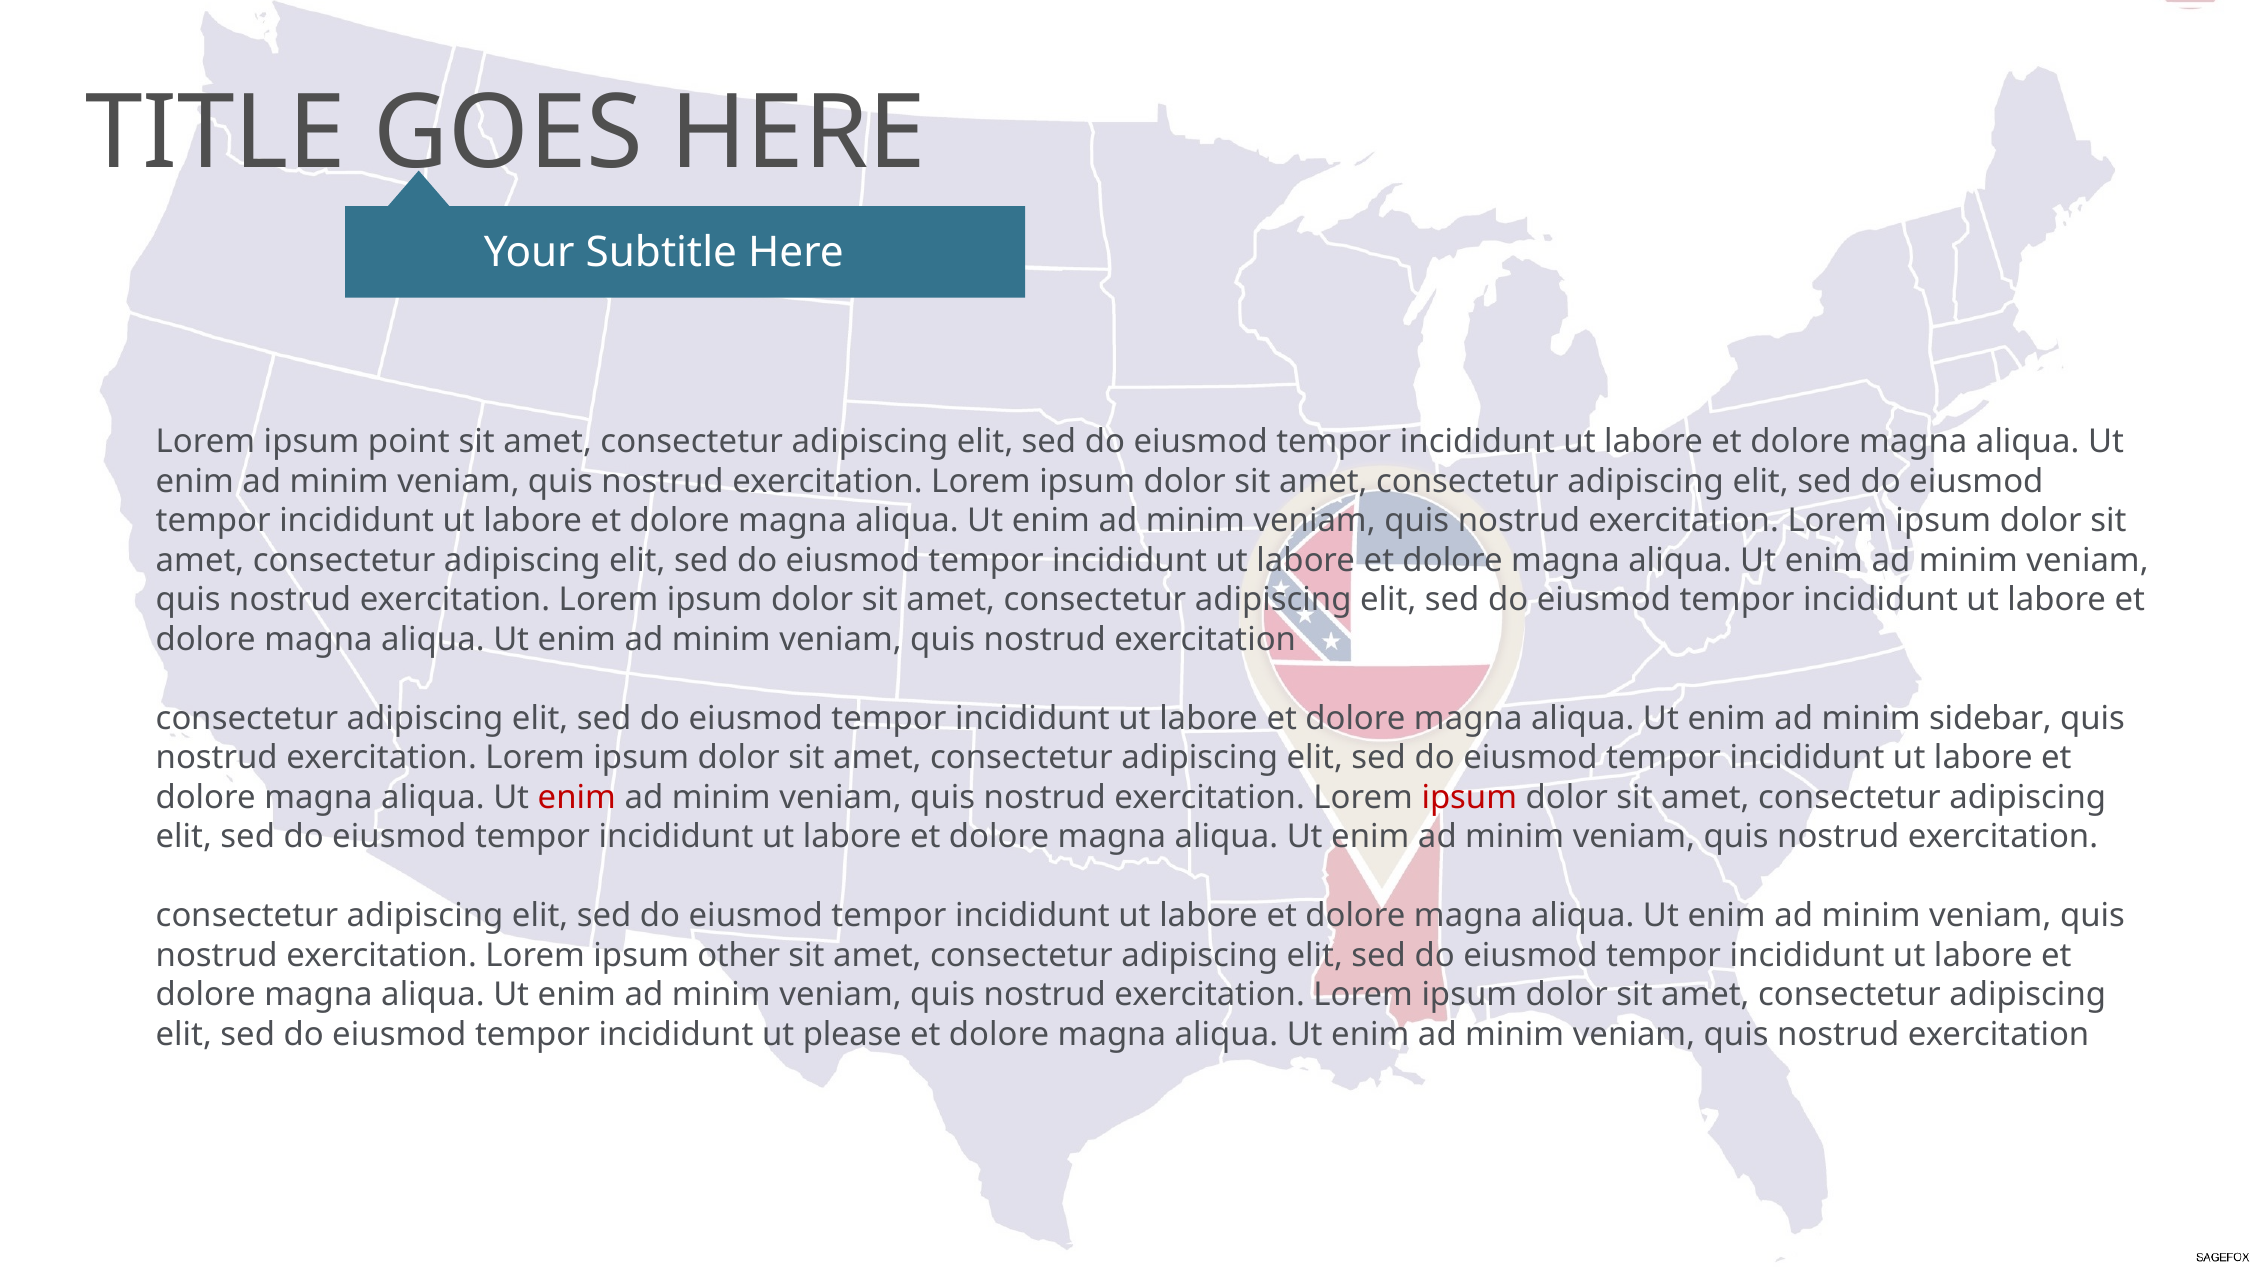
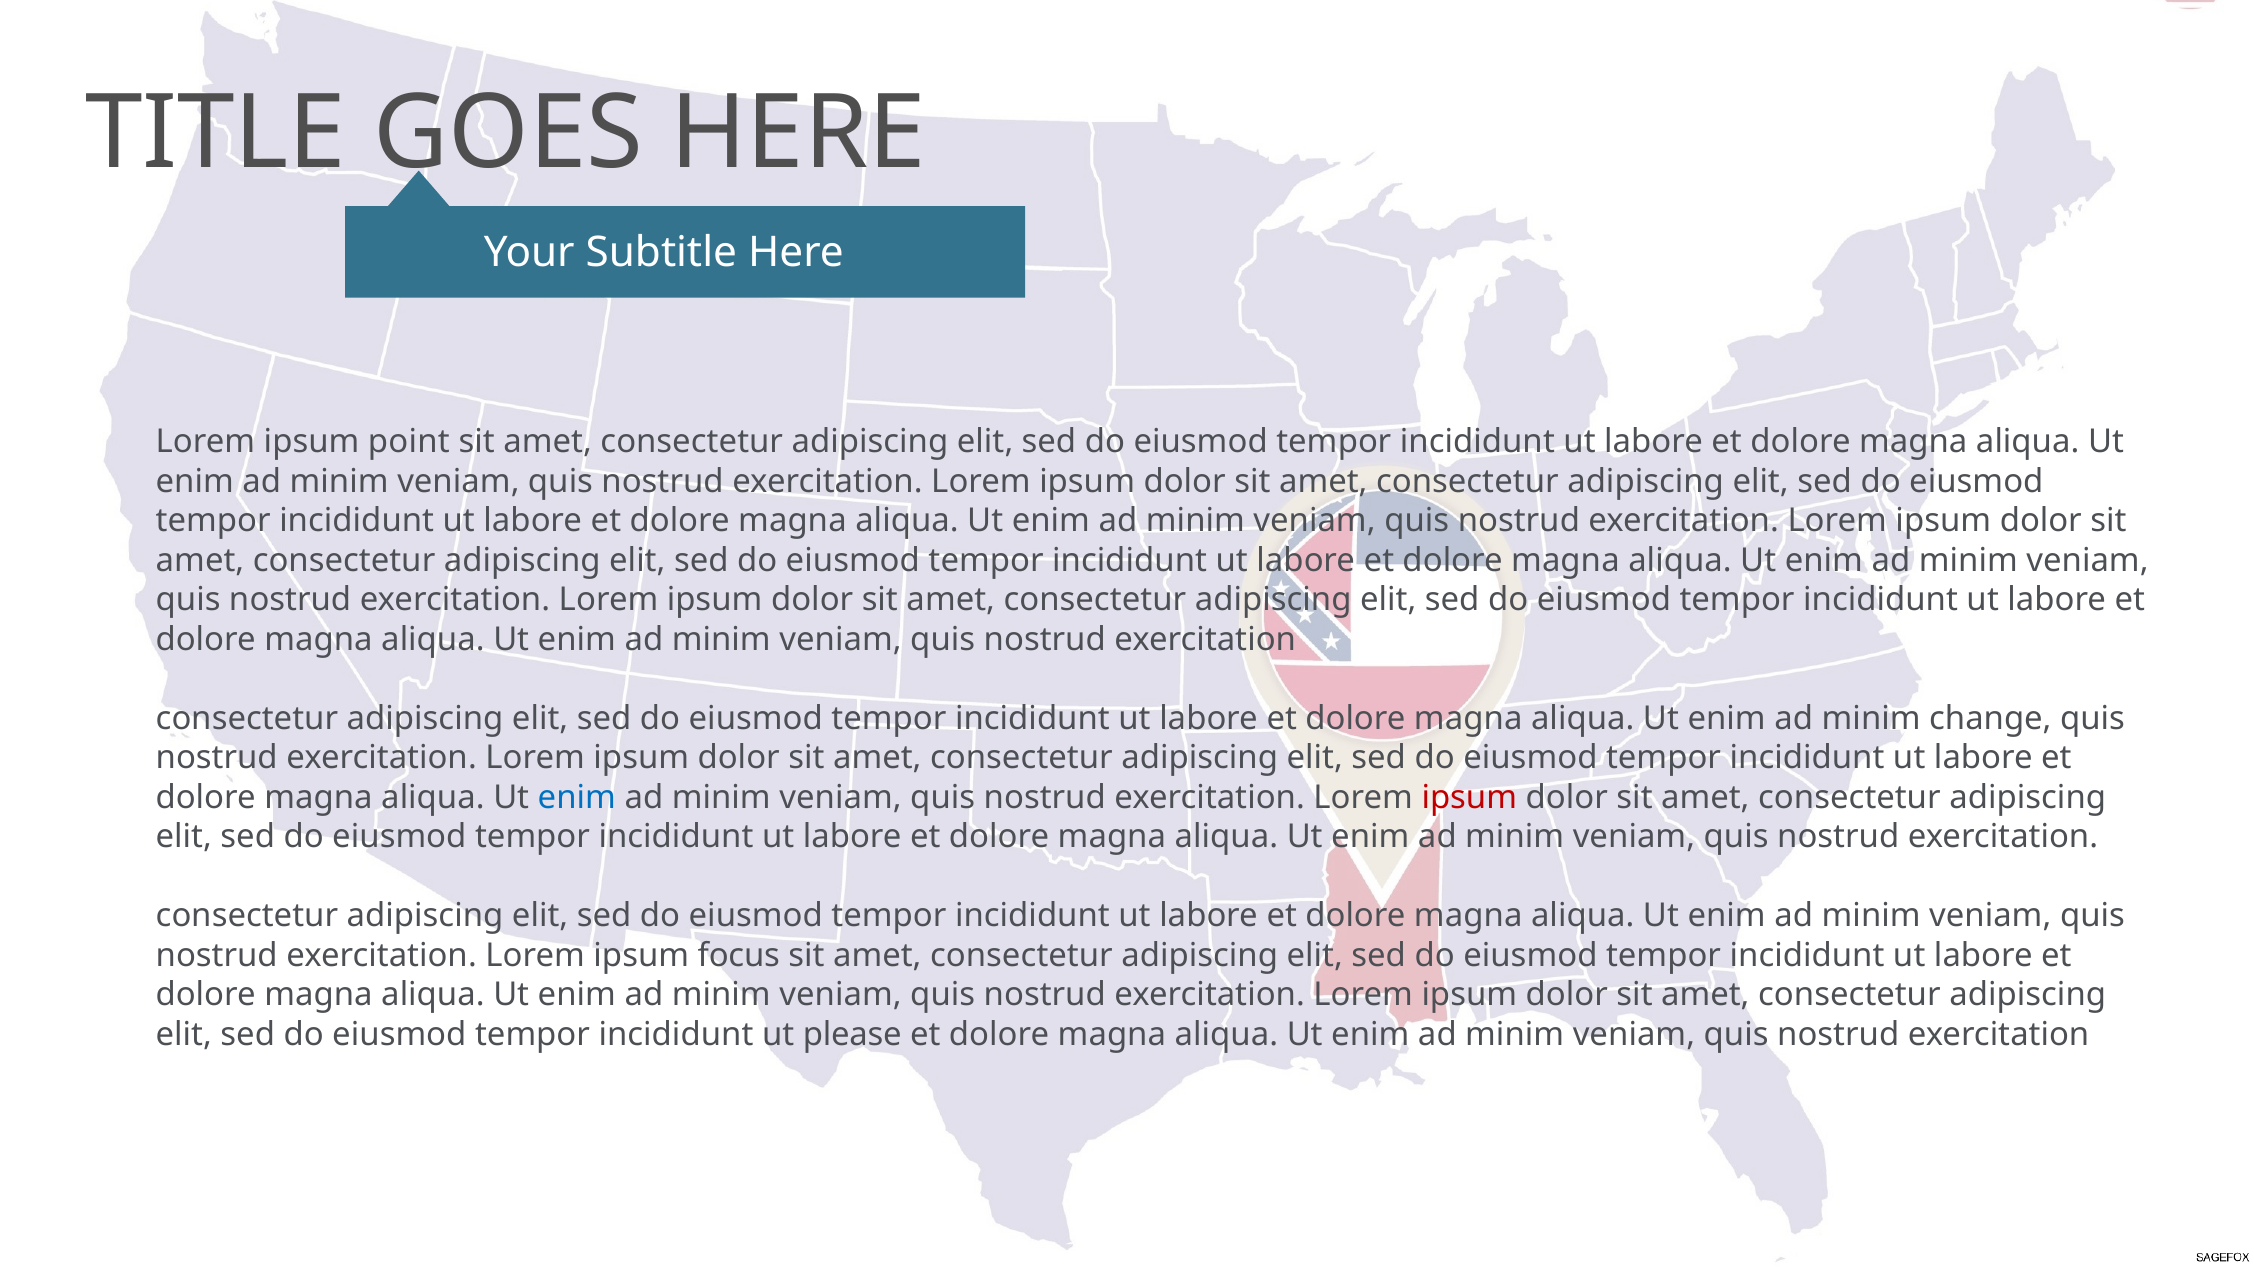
sidebar: sidebar -> change
enim at (577, 797) colour: red -> blue
other: other -> focus
